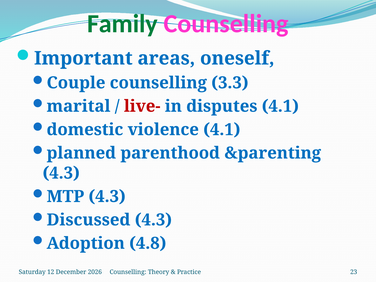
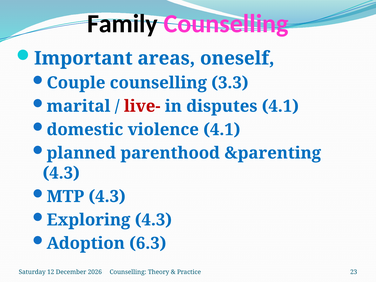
Family colour: green -> black
Discussed: Discussed -> Exploring
4.8: 4.8 -> 6.3
